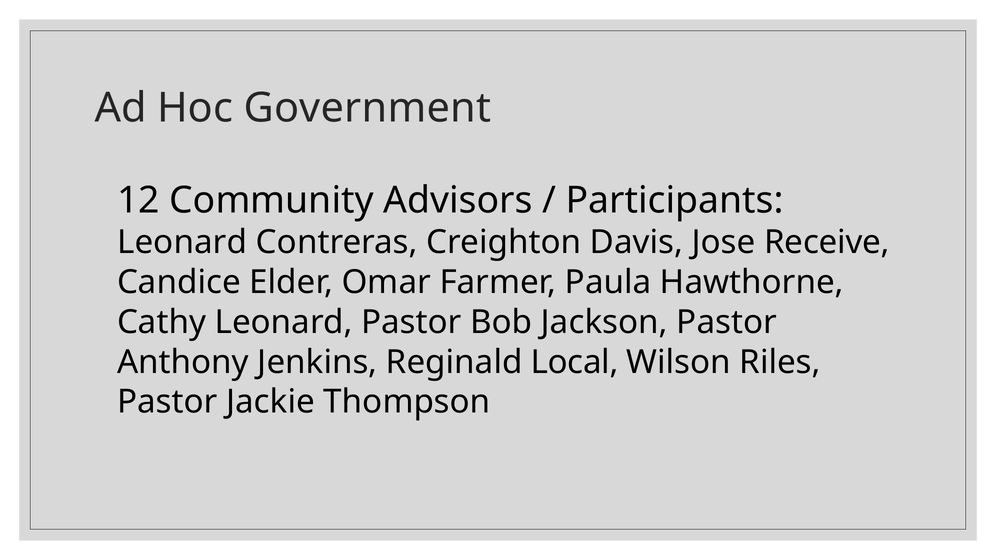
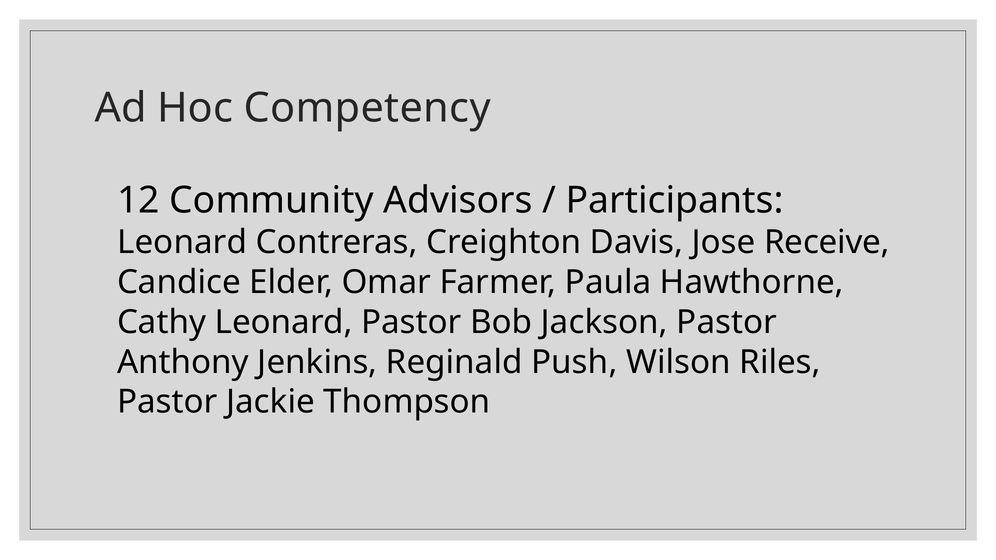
Government: Government -> Competency
Local: Local -> Push
